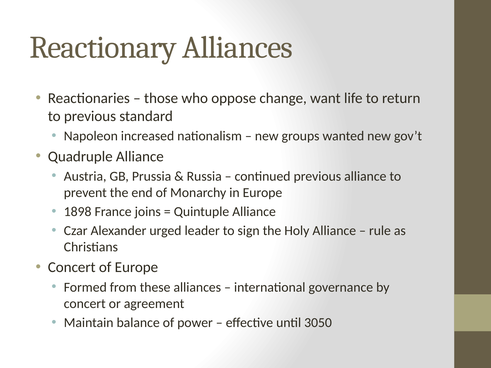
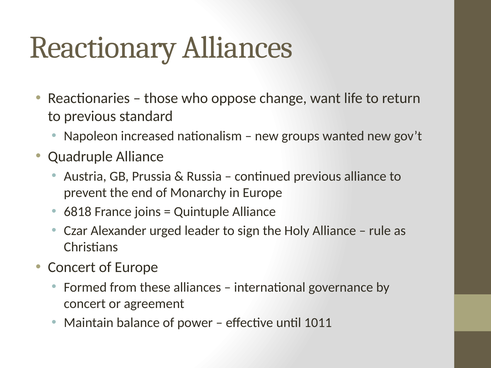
1898: 1898 -> 6818
3050: 3050 -> 1011
